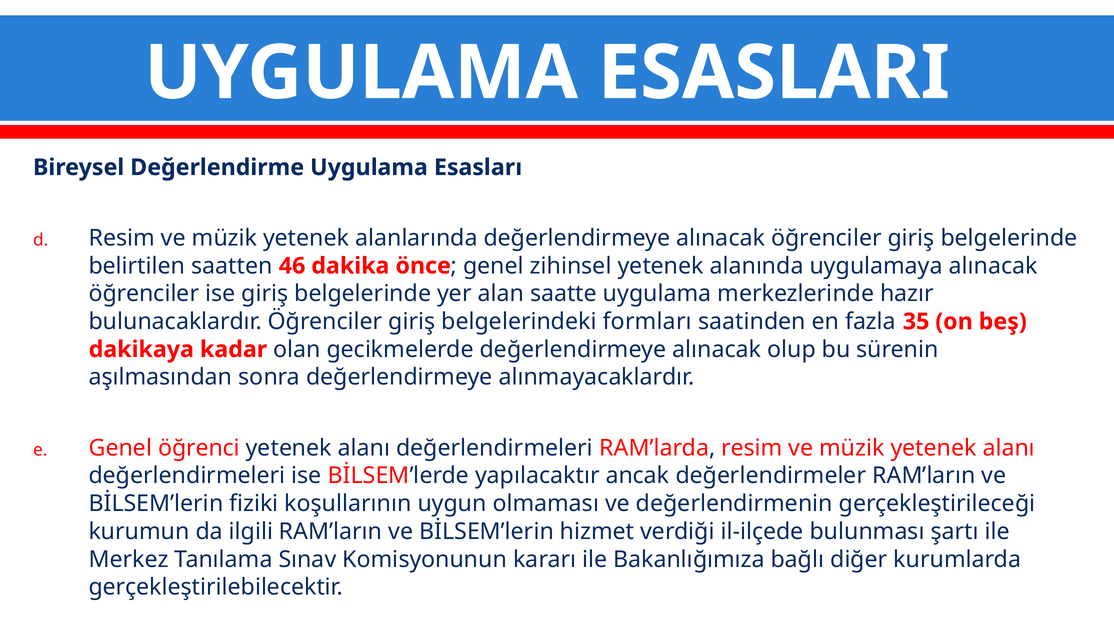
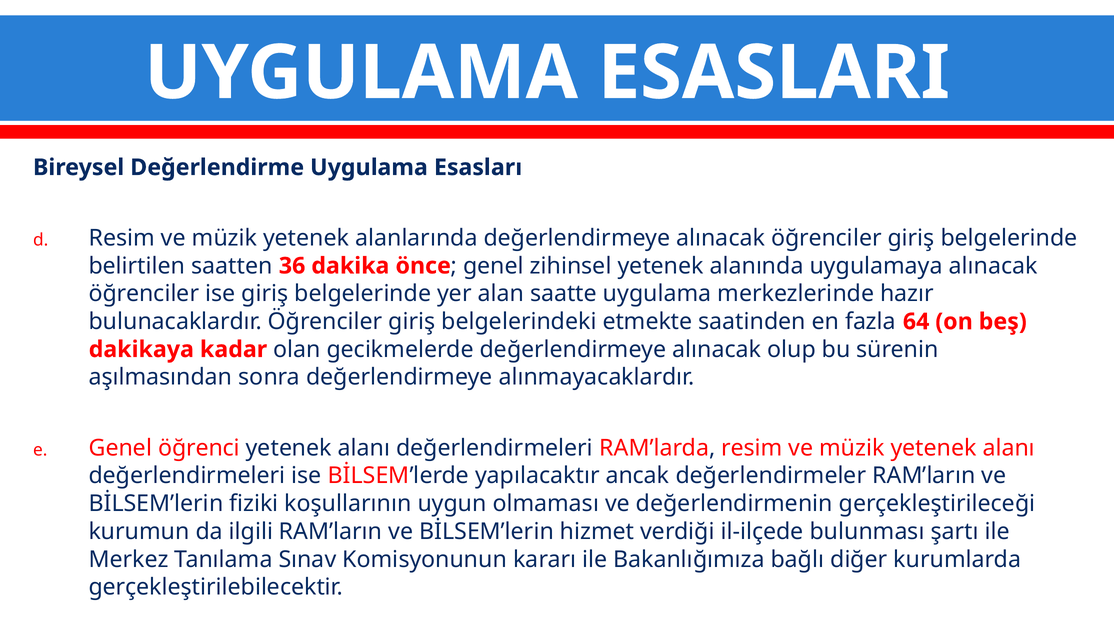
46: 46 -> 36
formları: formları -> etmekte
35: 35 -> 64
